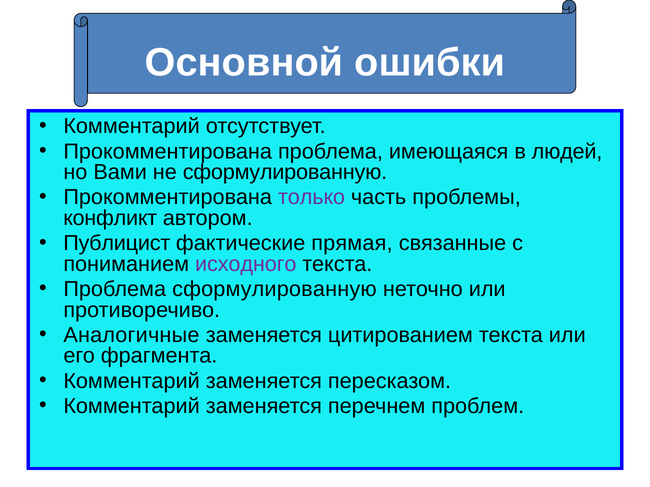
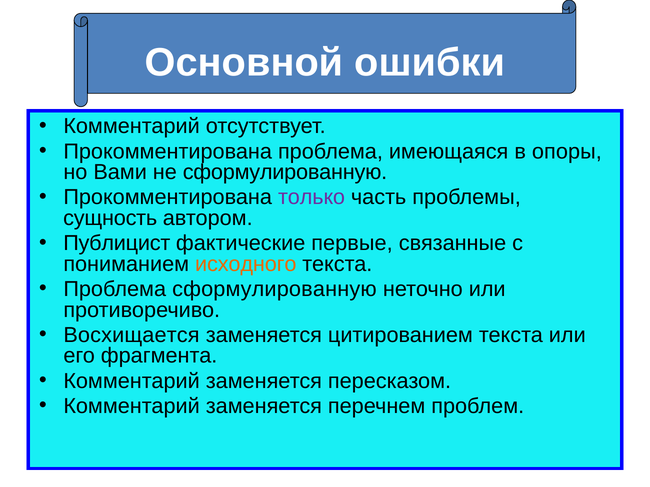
людей: людей -> опоры
конфликт: конфликт -> сущность
прямая: прямая -> первые
исходного colour: purple -> orange
Аналогичные: Аналогичные -> Восхищается
